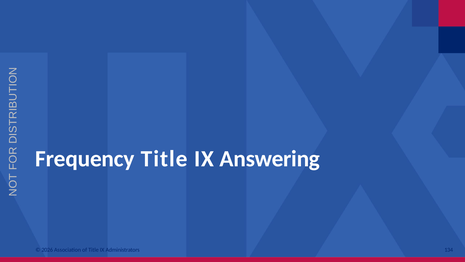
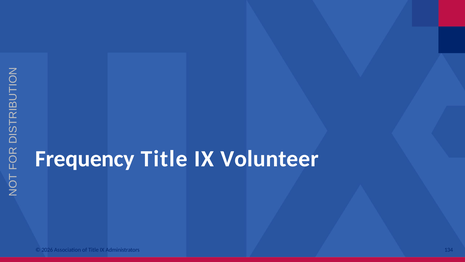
Answering: Answering -> Volunteer
